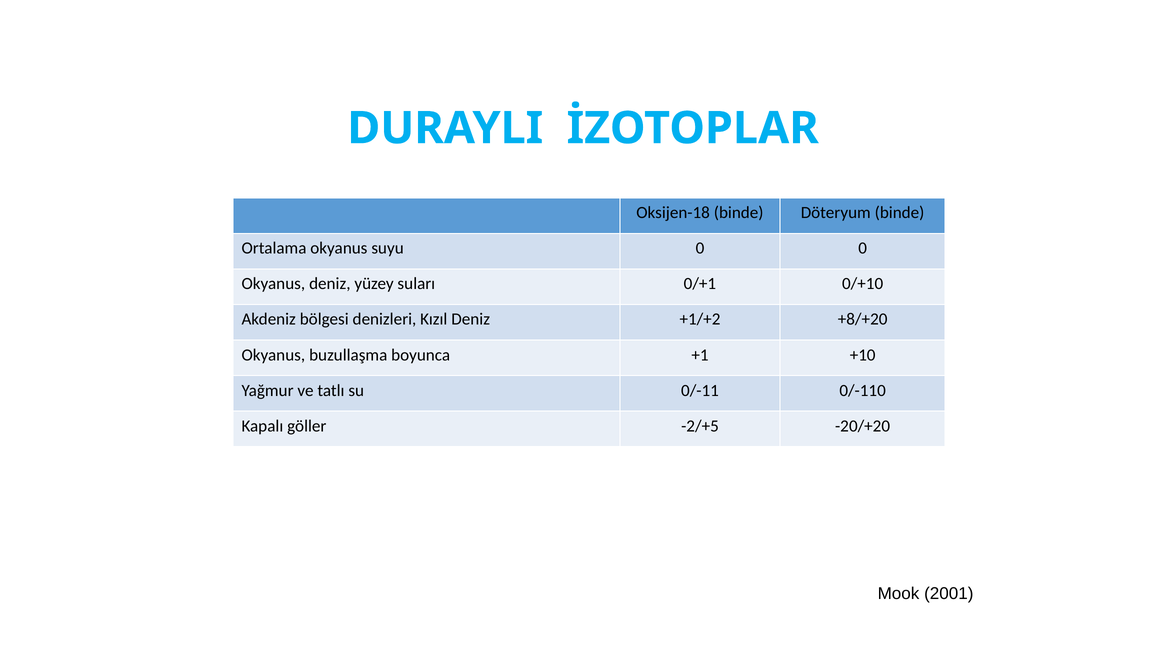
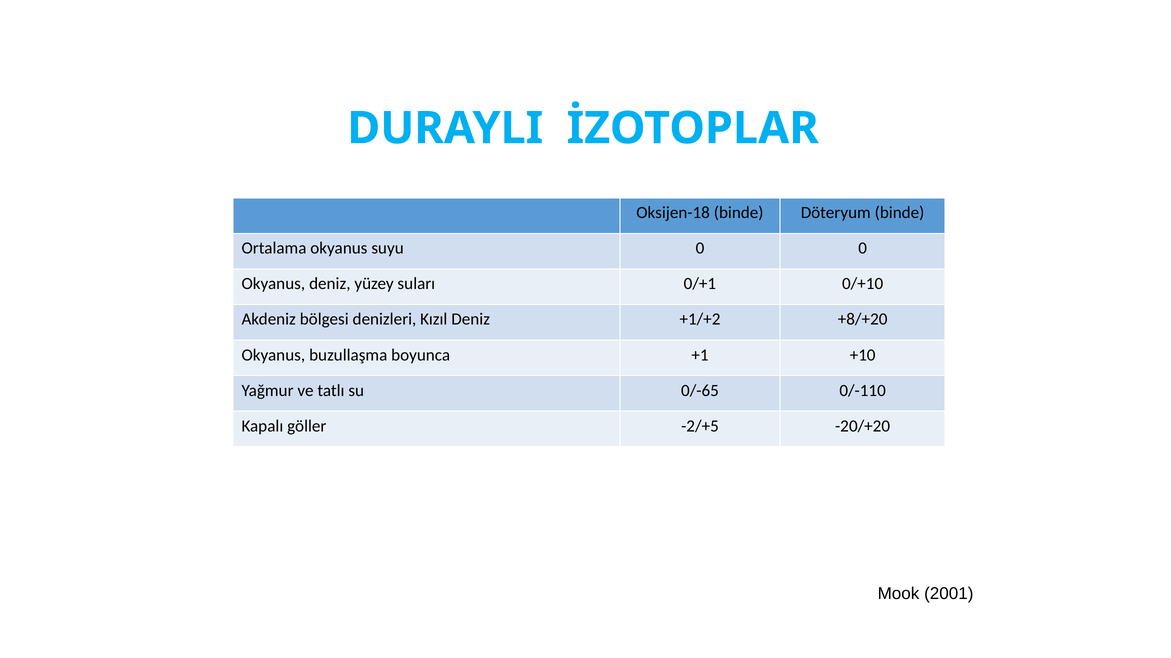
0/-11: 0/-11 -> 0/-65
